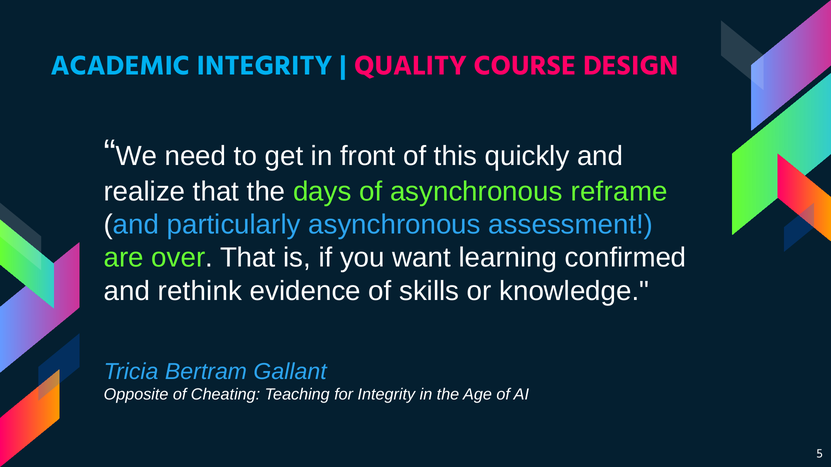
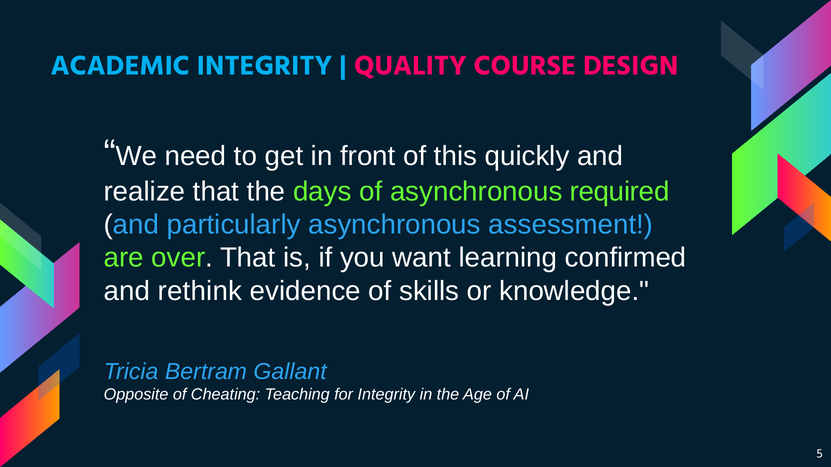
reframe: reframe -> required
